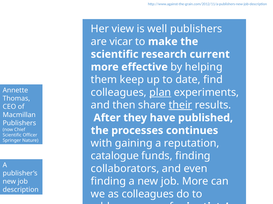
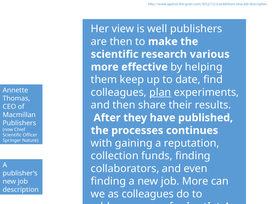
are vicar: vicar -> then
current: current -> various
their underline: present -> none
catalogue: catalogue -> collection
